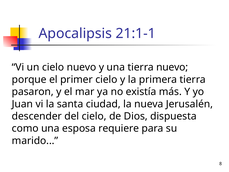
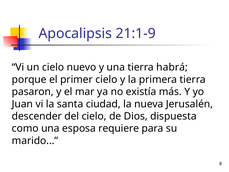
21:1-1: 21:1-1 -> 21:1-9
tierra nuevo: nuevo -> habrá
